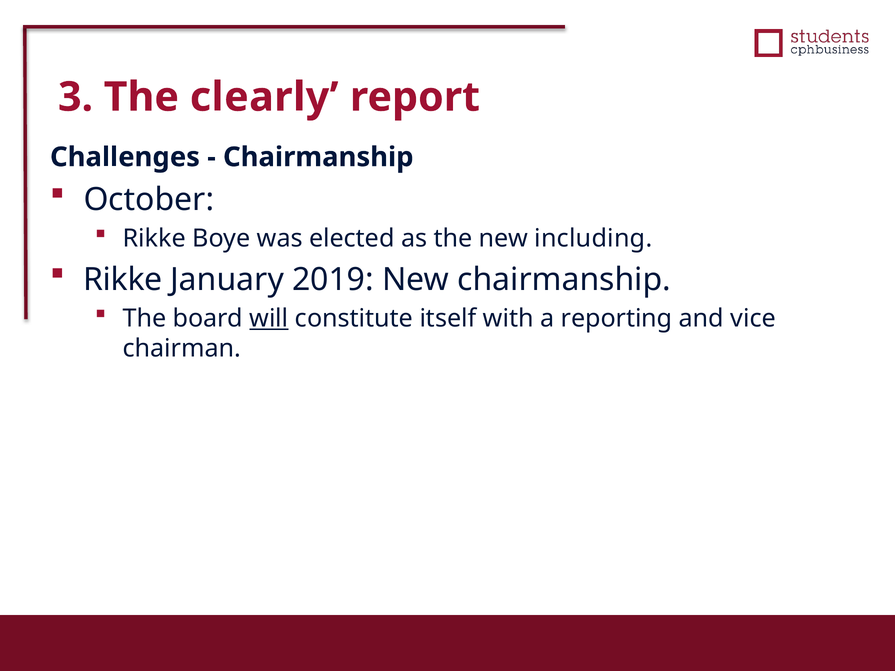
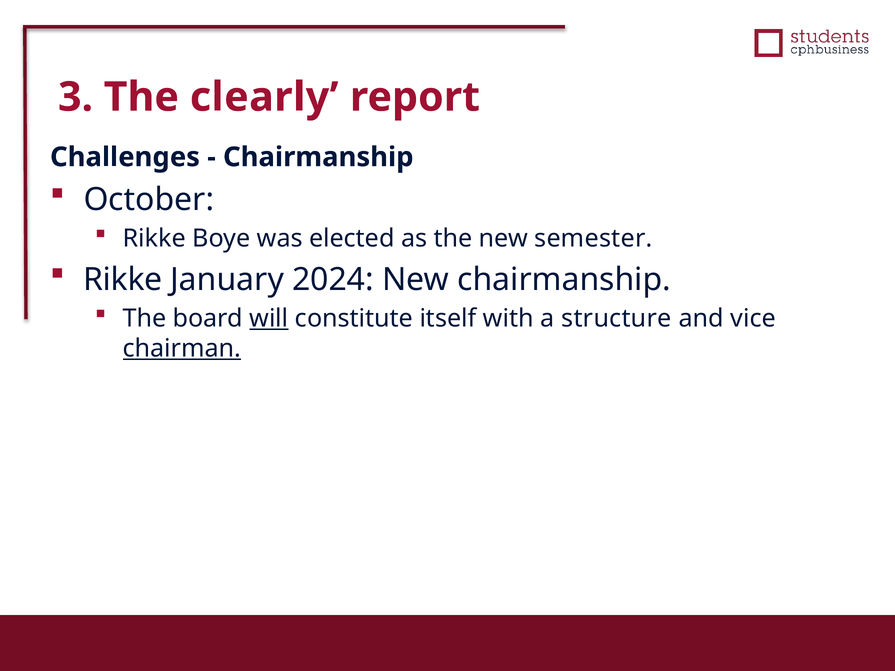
including: including -> semester
2019: 2019 -> 2024
reporting: reporting -> structure
chairman underline: none -> present
